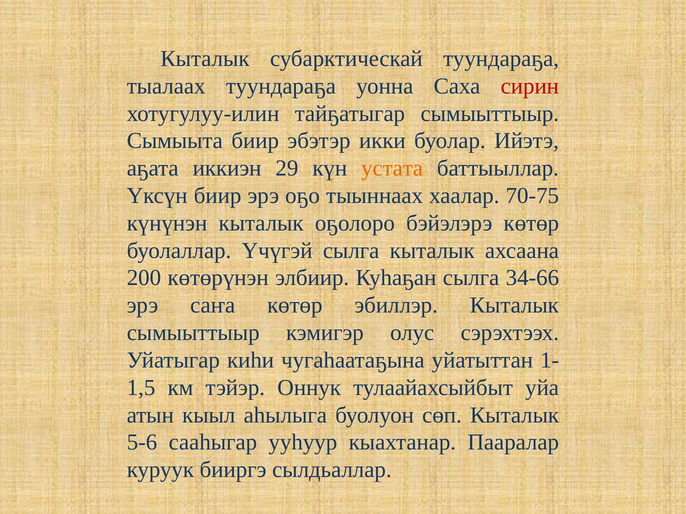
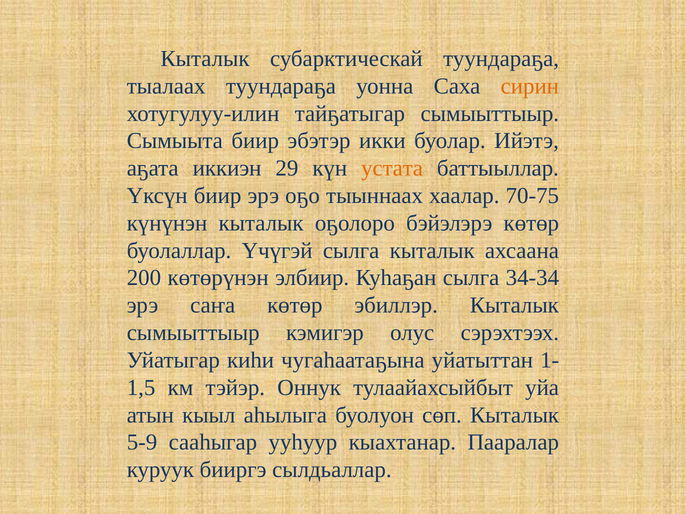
сирин colour: red -> orange
34-66: 34-66 -> 34-34
5-6: 5-6 -> 5-9
